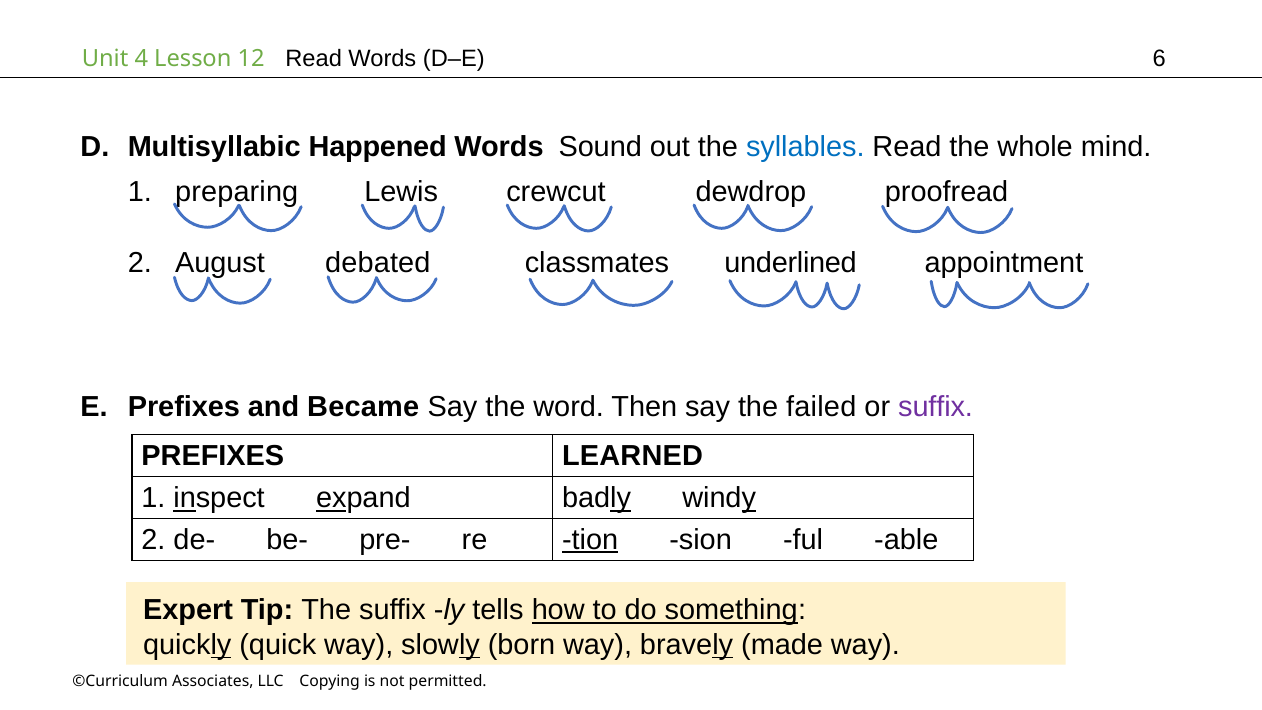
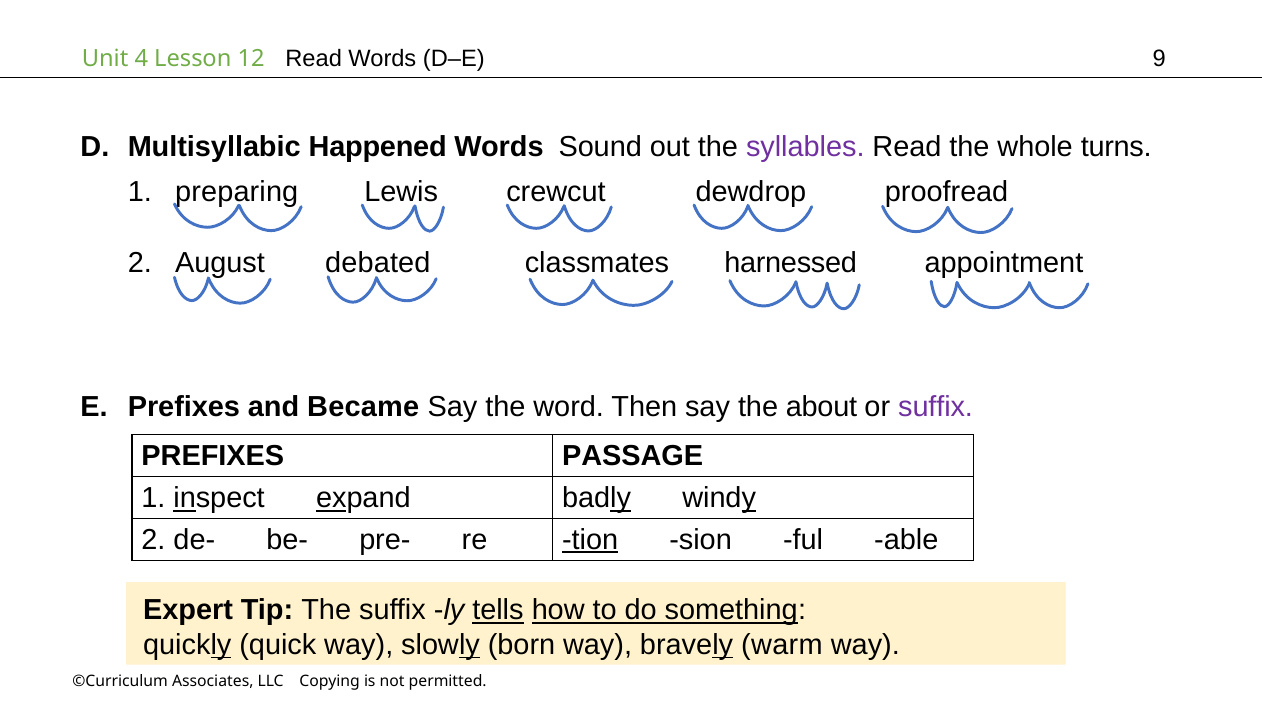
6: 6 -> 9
syllables colour: blue -> purple
mind: mind -> turns
underlined: underlined -> harnessed
failed: failed -> about
LEARNED: LEARNED -> PASSAGE
tells underline: none -> present
made: made -> warm
